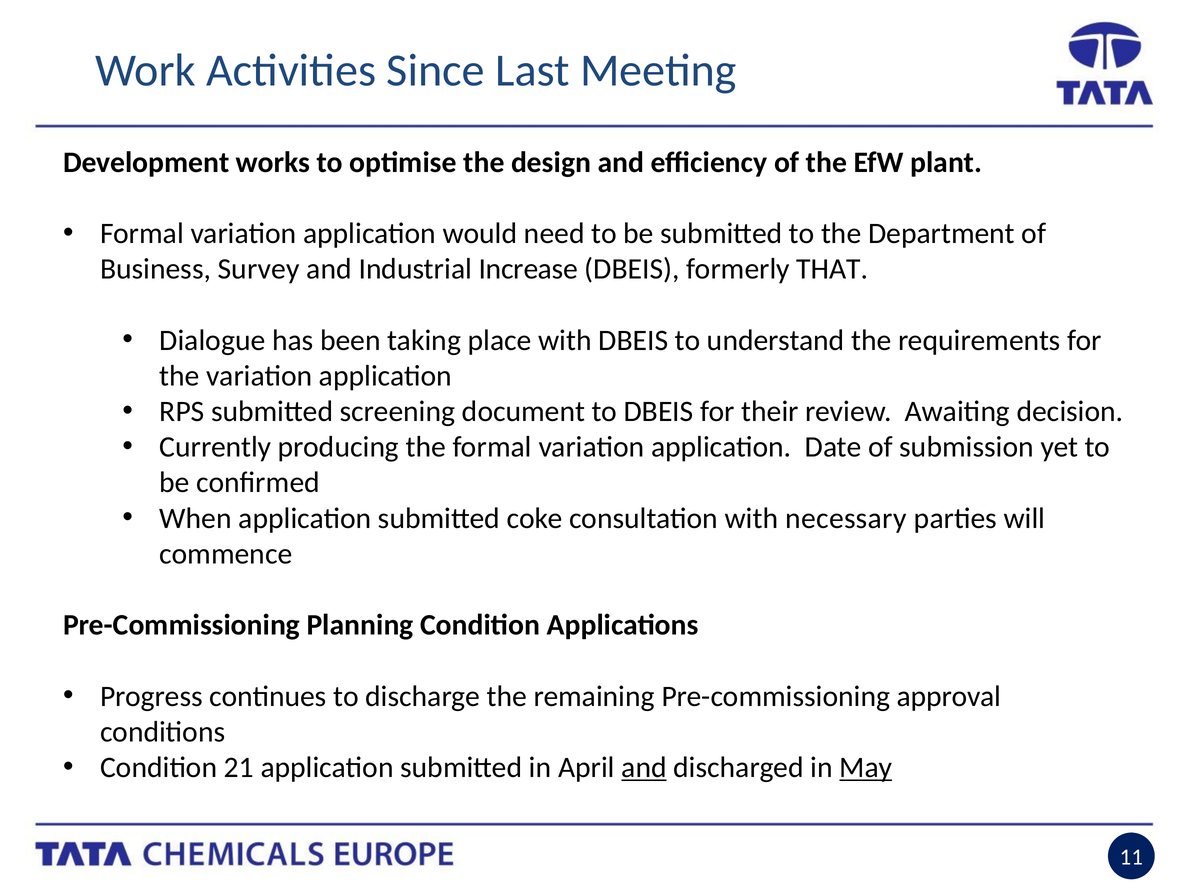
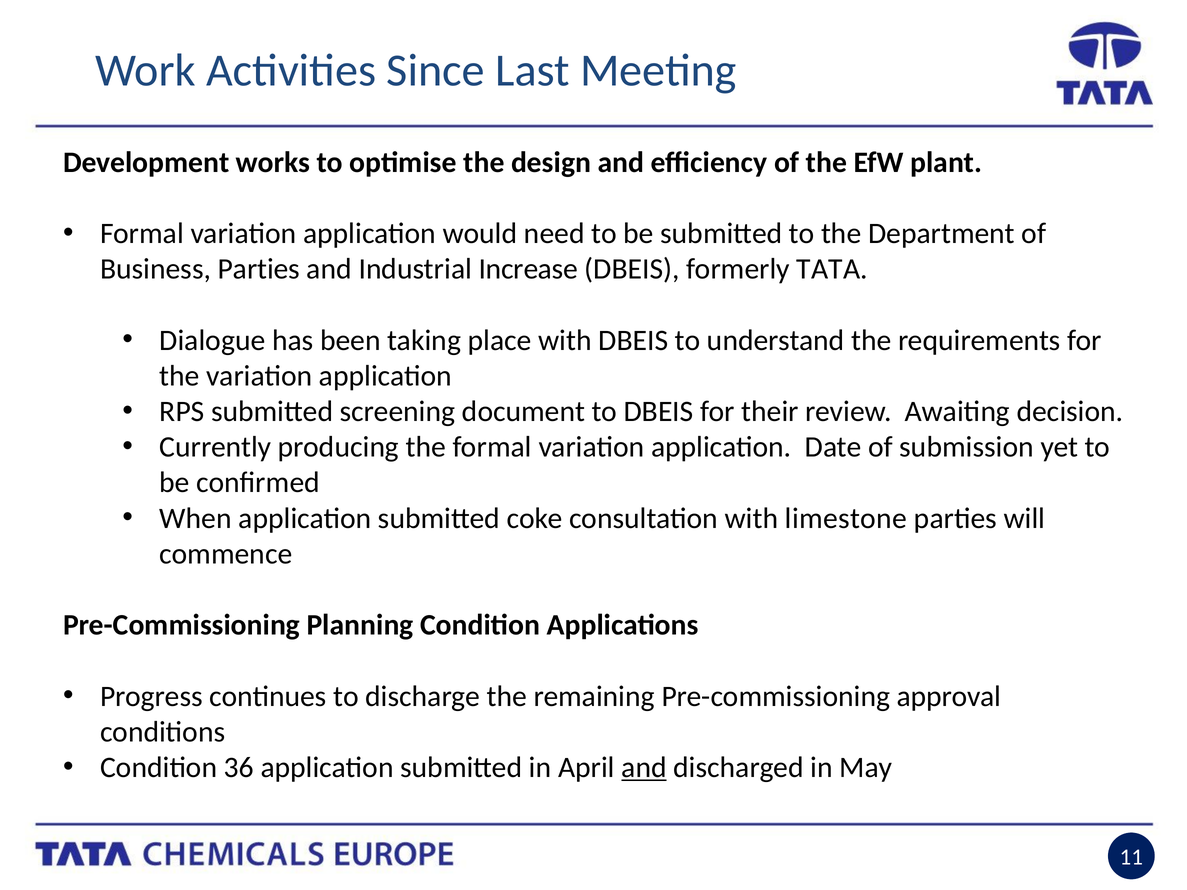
Business Survey: Survey -> Parties
THAT: THAT -> TATA
necessary: necessary -> limestone
21: 21 -> 36
May underline: present -> none
